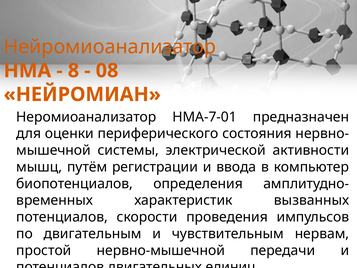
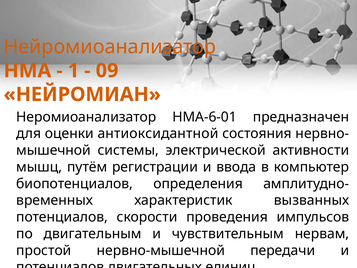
8: 8 -> 1
08: 08 -> 09
НМА-7-01: НМА-7-01 -> НМА-6-01
периферического: периферического -> антиоксидантной
